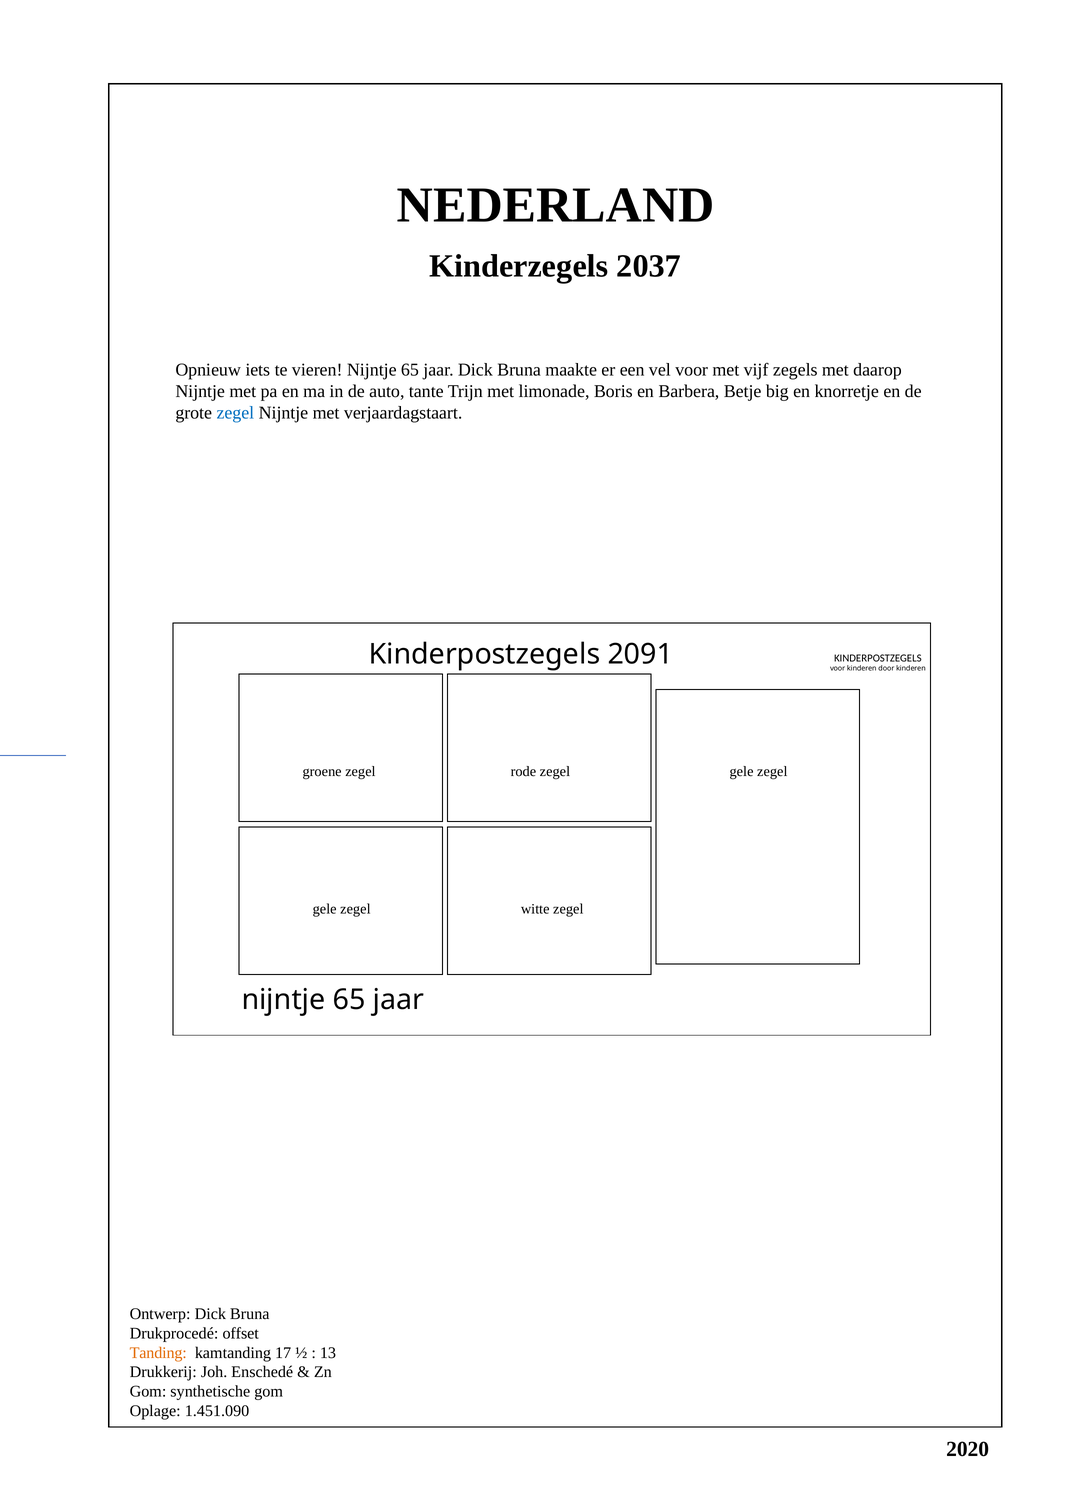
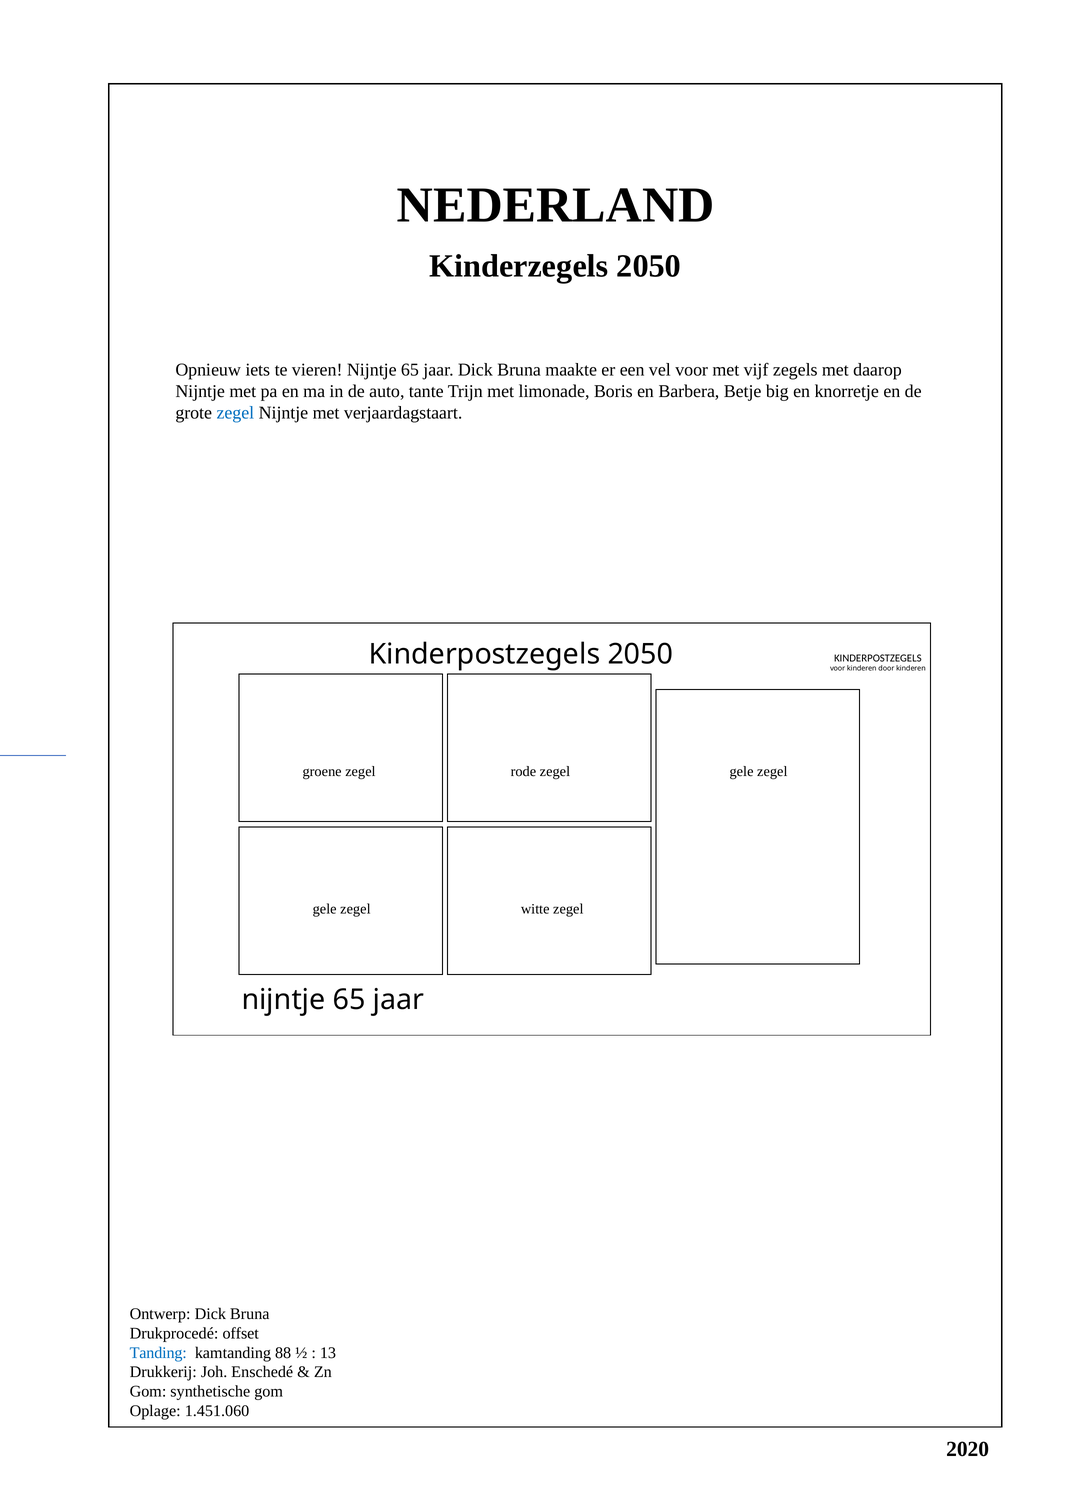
Kinderzegels 2037: 2037 -> 2050
Kinderpostzegels 2091: 2091 -> 2050
Tanding colour: orange -> blue
17: 17 -> 88
1.451.090: 1.451.090 -> 1.451.060
